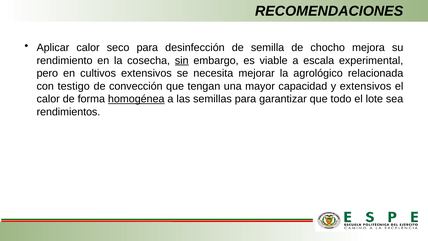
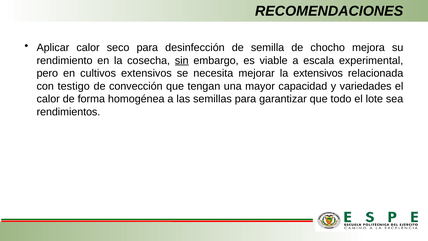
la agrológico: agrológico -> extensivos
y extensivos: extensivos -> variedades
homogénea underline: present -> none
